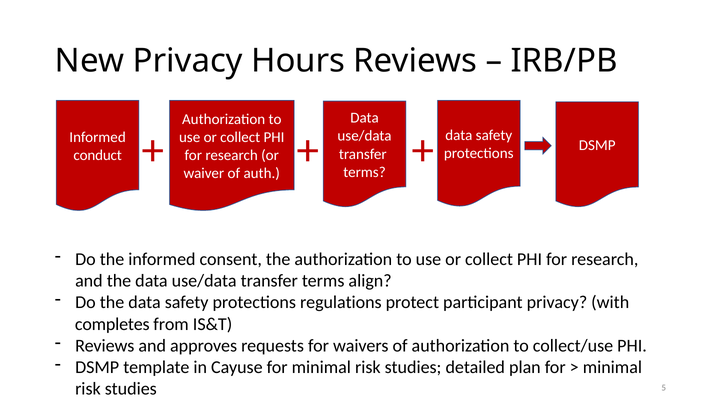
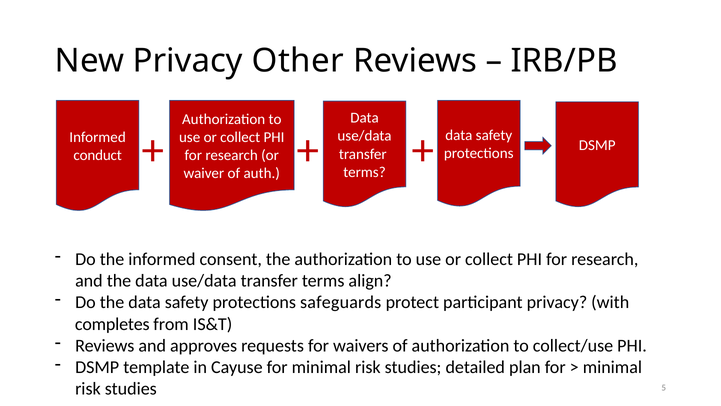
Hours: Hours -> Other
regulations: regulations -> safeguards
